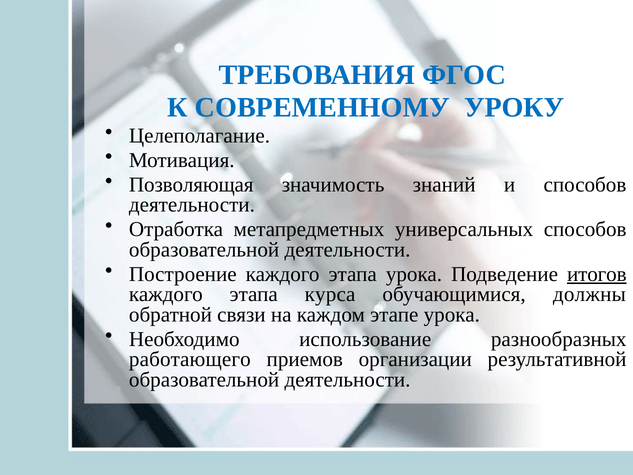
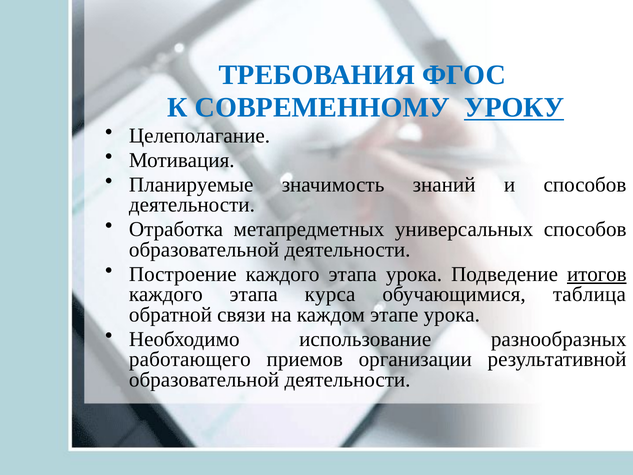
УРОКУ underline: none -> present
Позволяющая: Позволяющая -> Планируемые
должны: должны -> таблица
